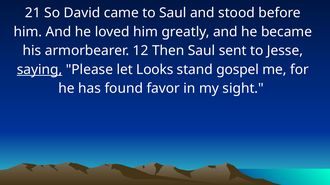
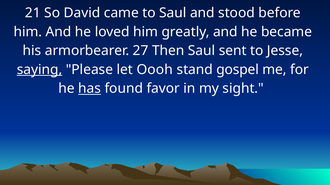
12: 12 -> 27
Looks: Looks -> Oooh
has underline: none -> present
